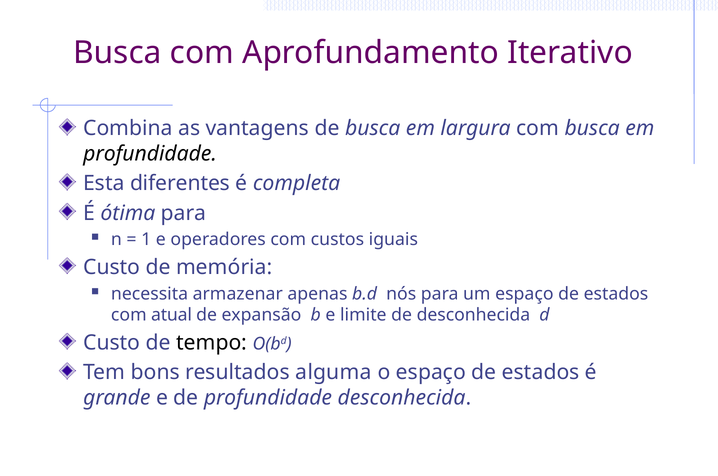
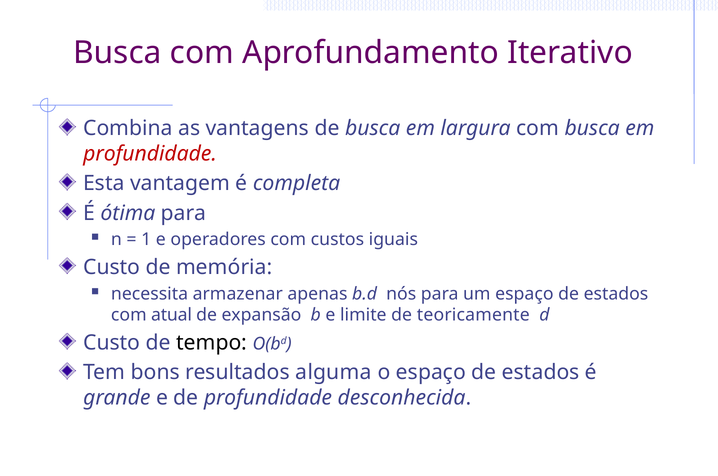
profundidade at (150, 154) colour: black -> red
diferentes: diferentes -> vantagem
de desconhecida: desconhecida -> teoricamente
